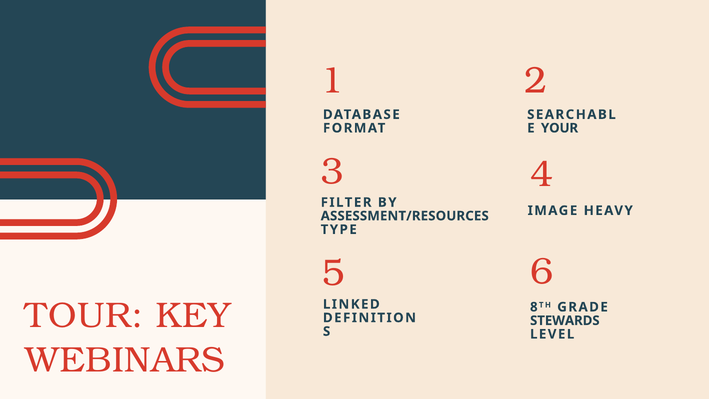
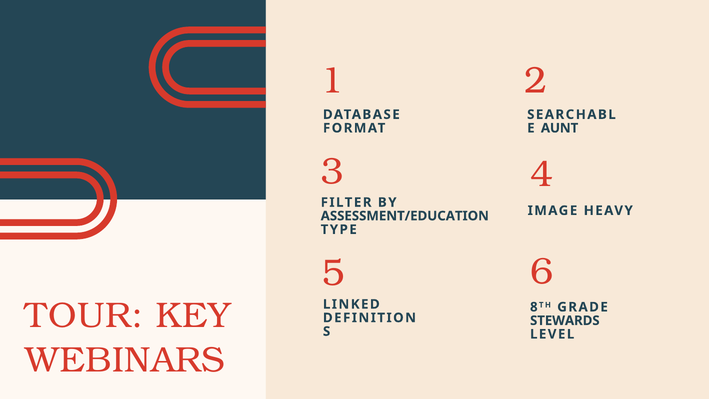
YOUR: YOUR -> AUNT
ASSESSMENT/RESOURCES: ASSESSMENT/RESOURCES -> ASSESSMENT/EDUCATION
